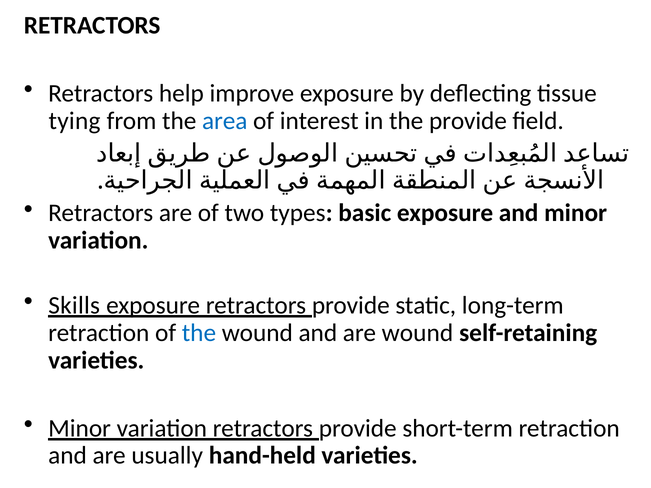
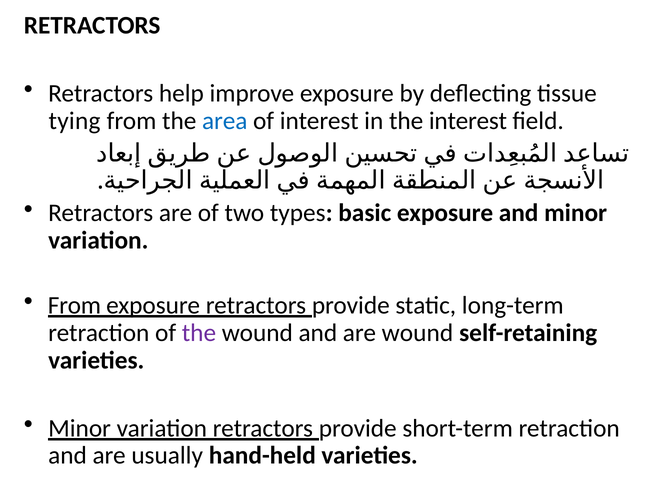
the provide: provide -> interest
Skills at (74, 306): Skills -> From
the at (199, 333) colour: blue -> purple
